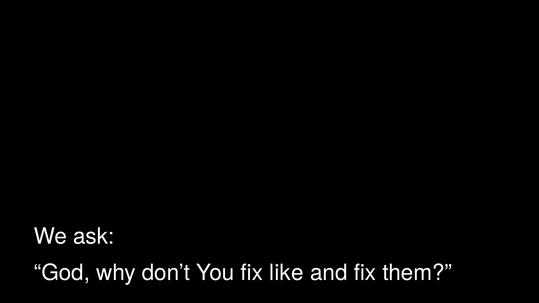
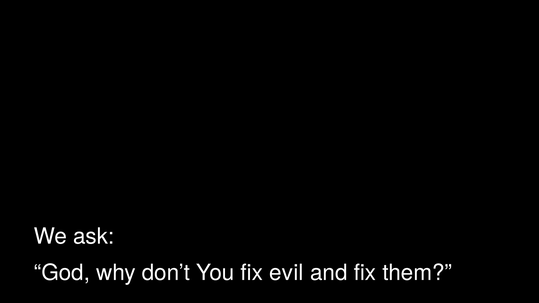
like: like -> evil
